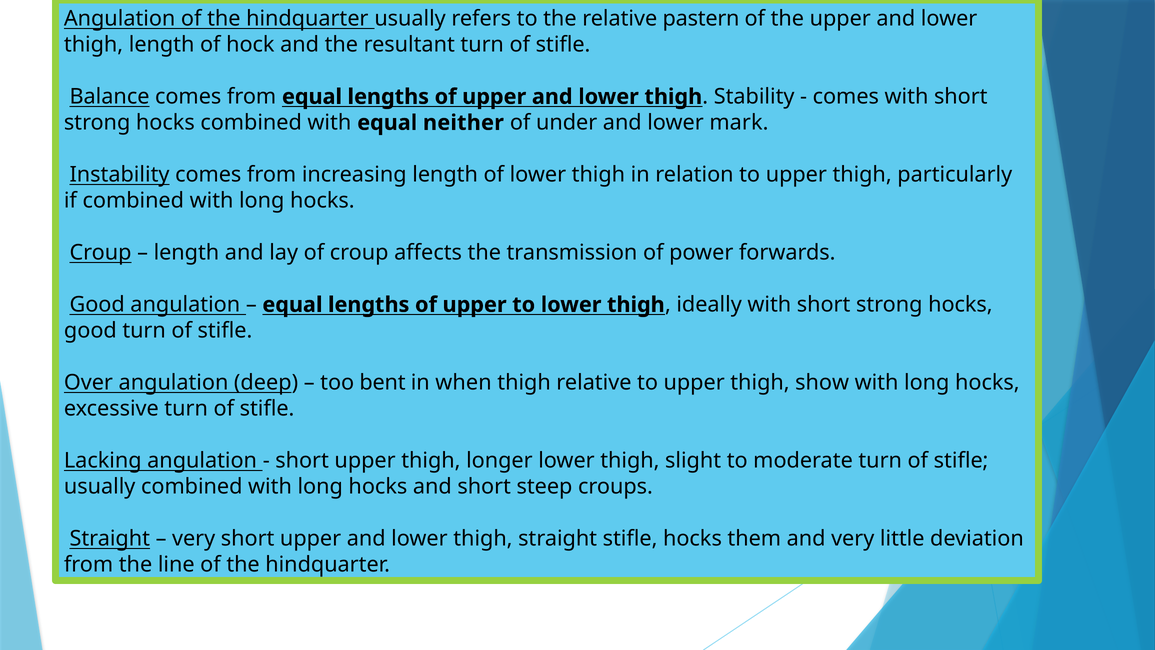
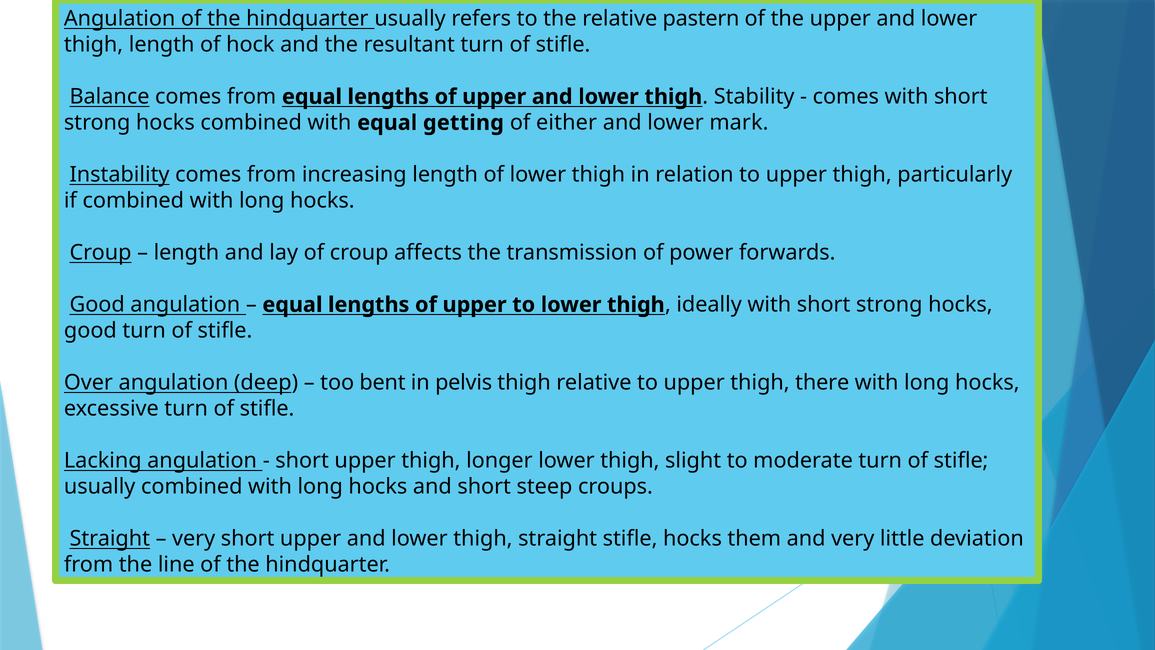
neither: neither -> getting
under: under -> either
when: when -> pelvis
show: show -> there
